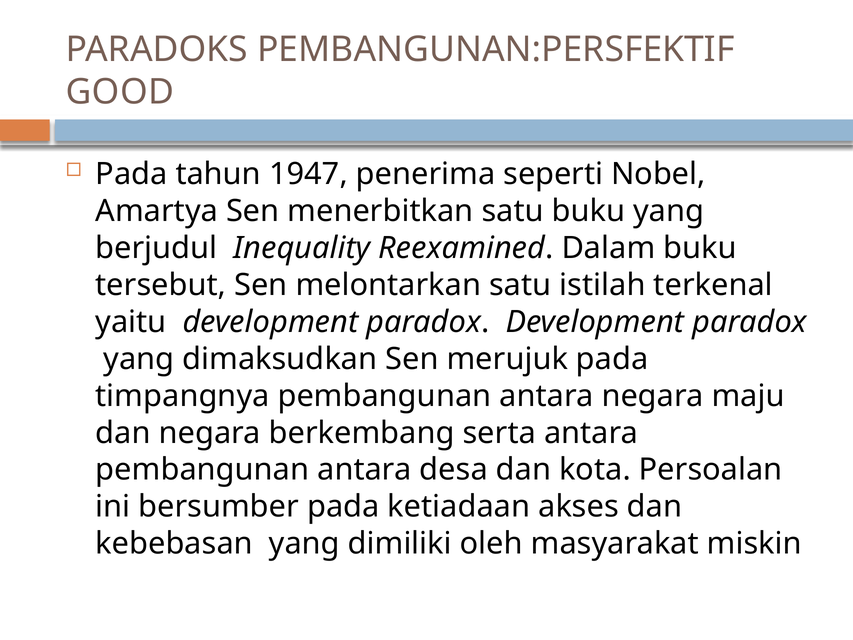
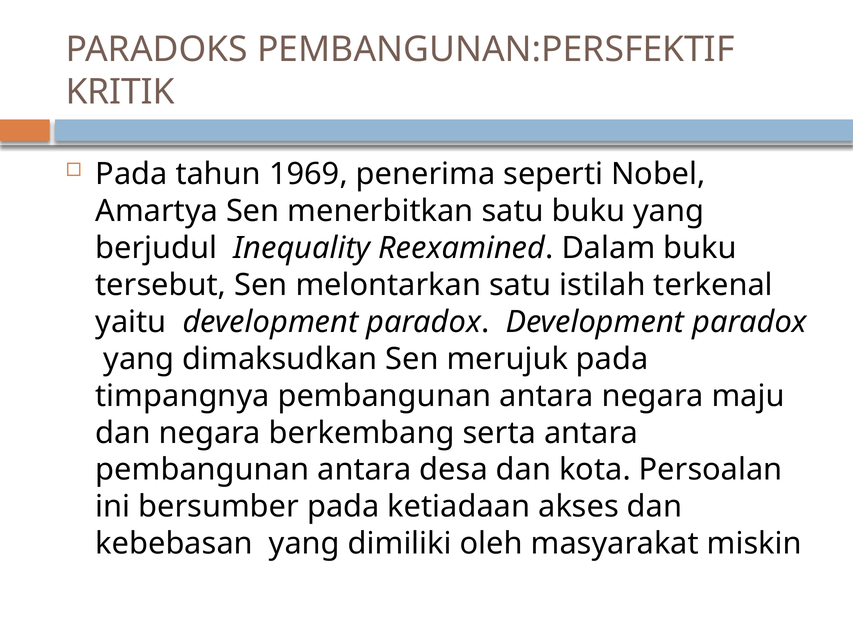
GOOD: GOOD -> KRITIK
1947: 1947 -> 1969
